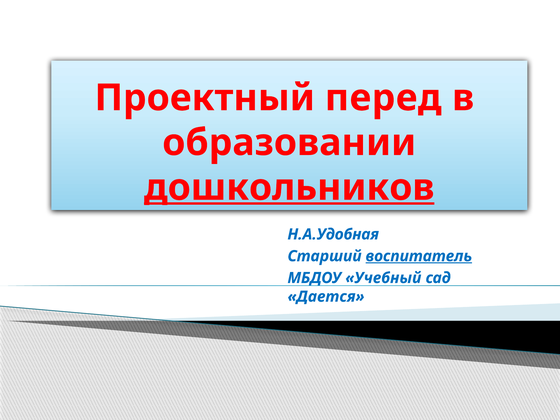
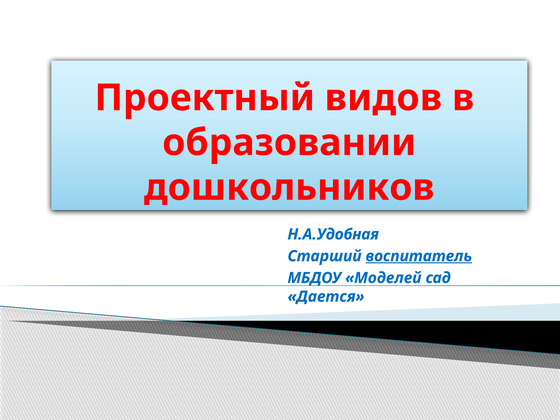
перед: перед -> видов
дошкольников underline: present -> none
Учебный: Учебный -> Моделей
